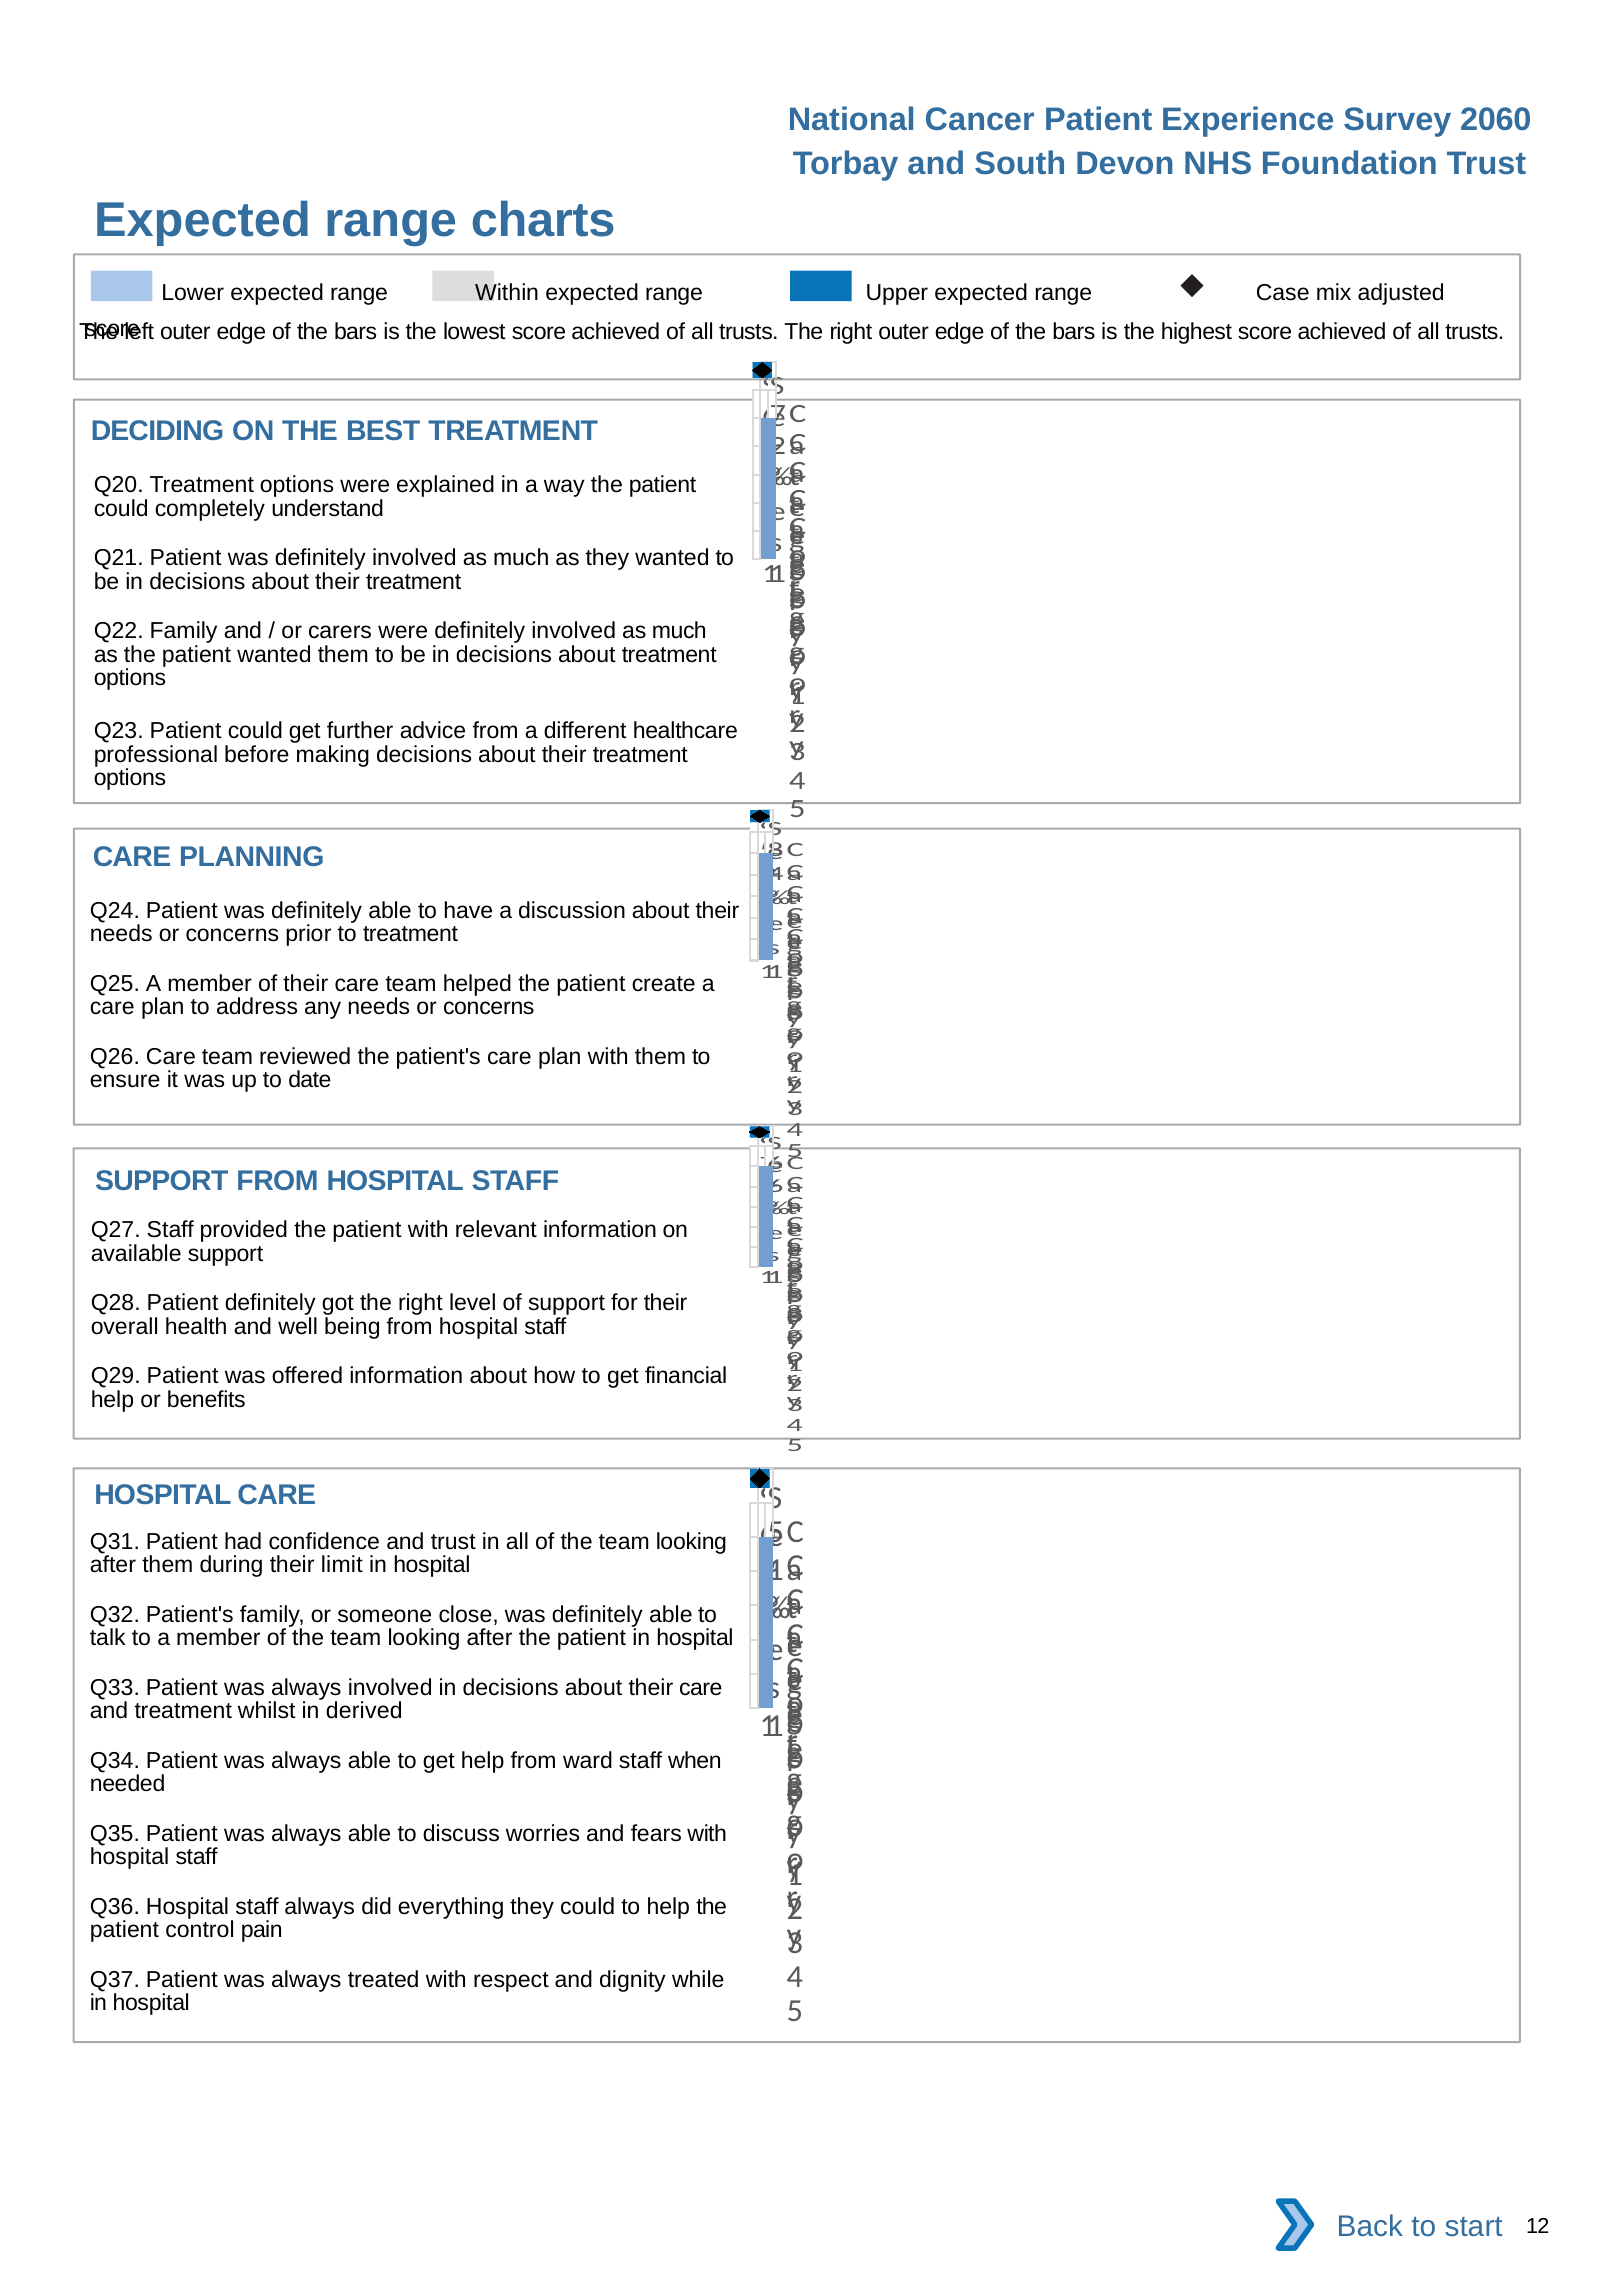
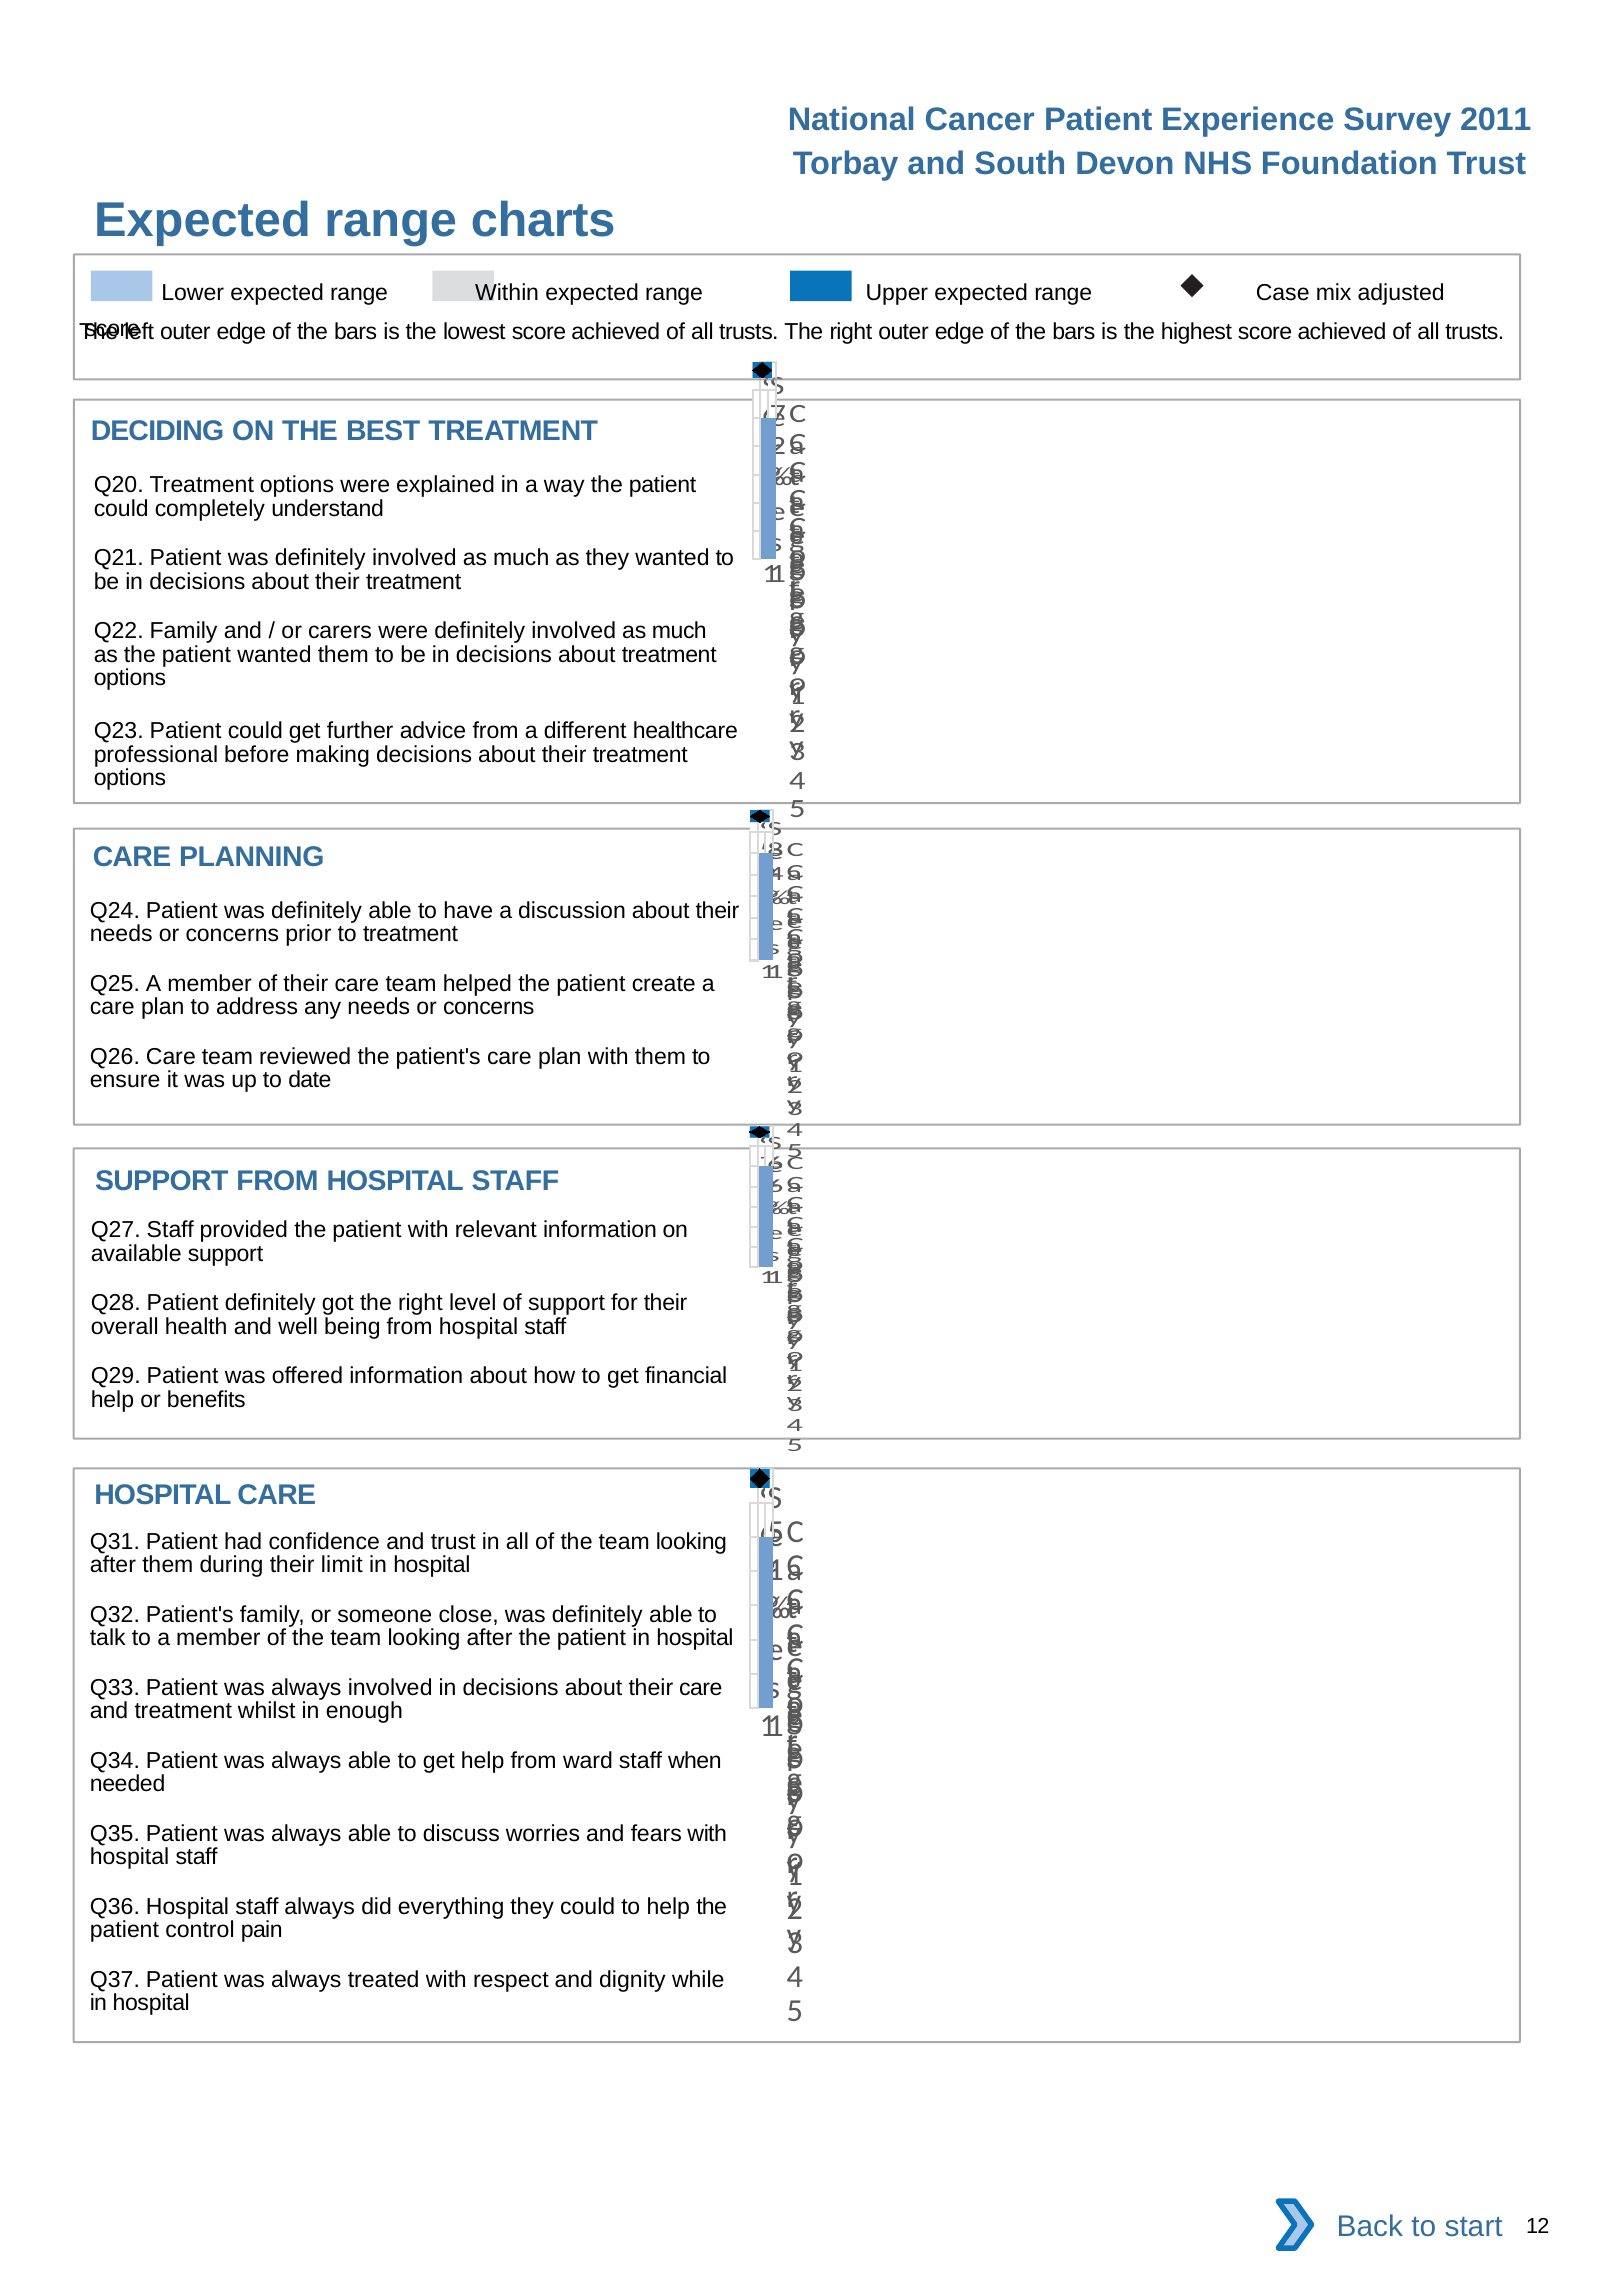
2060: 2060 -> 2011
derived: derived -> enough
